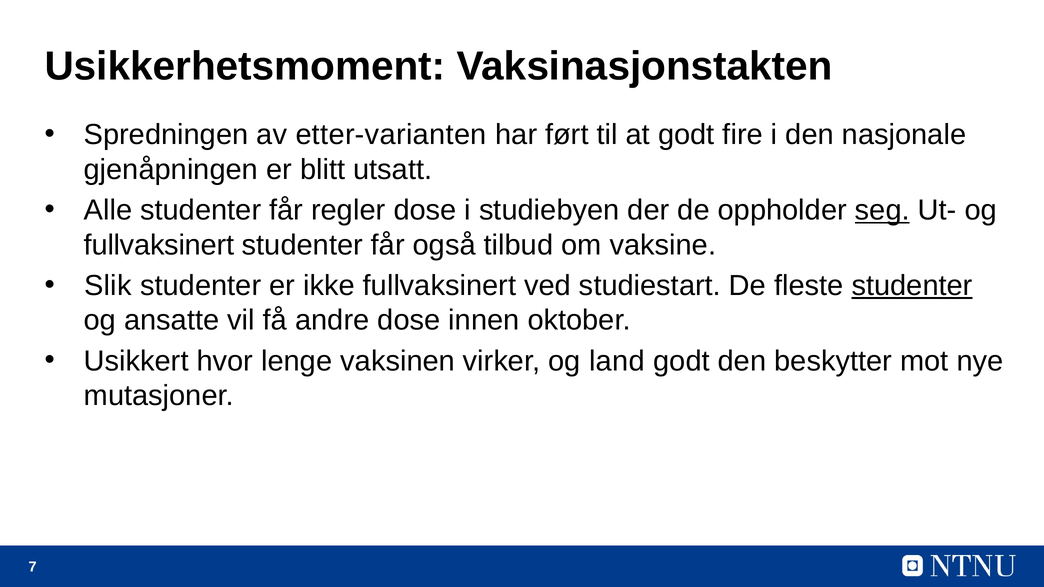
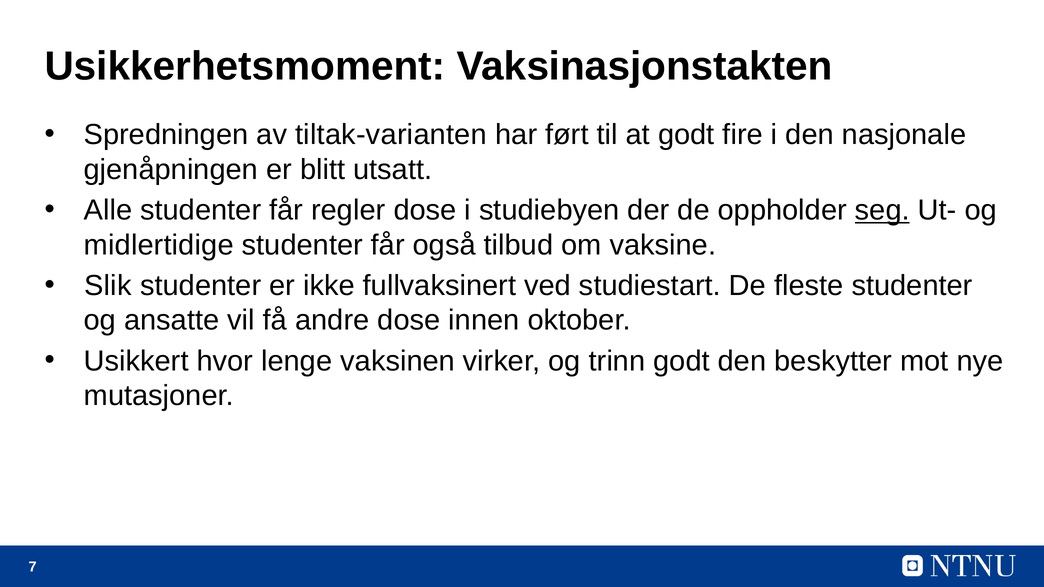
etter-varianten: etter-varianten -> tiltak-varianten
fullvaksinert at (159, 245): fullvaksinert -> midlertidige
studenter at (912, 286) underline: present -> none
land: land -> trinn
